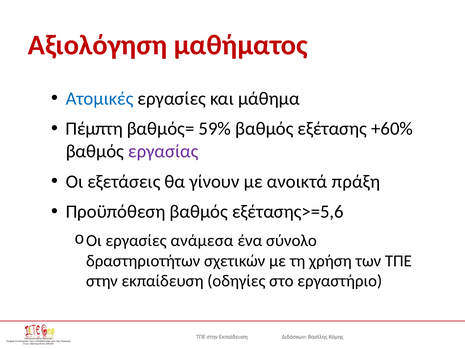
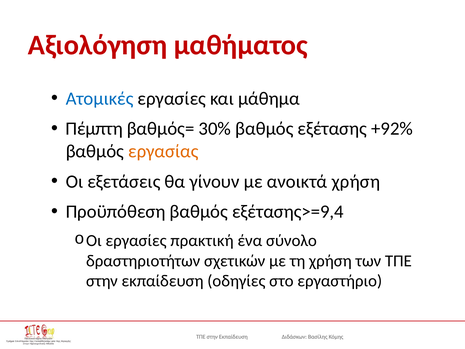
59%: 59% -> 30%
+60%: +60% -> +92%
εργασίας colour: purple -> orange
ανοικτά πράξη: πράξη -> χρήση
εξέτασης>=5,6: εξέτασης>=5,6 -> εξέτασης>=9,4
ανάμεσα: ανάμεσα -> πρακτική
